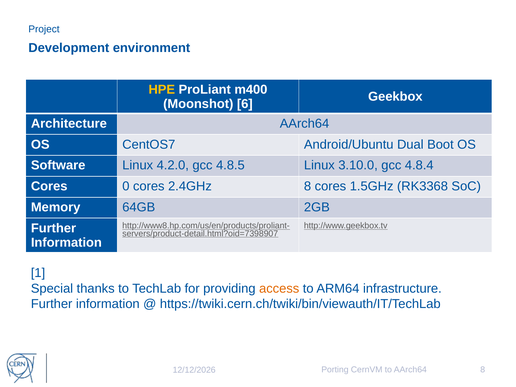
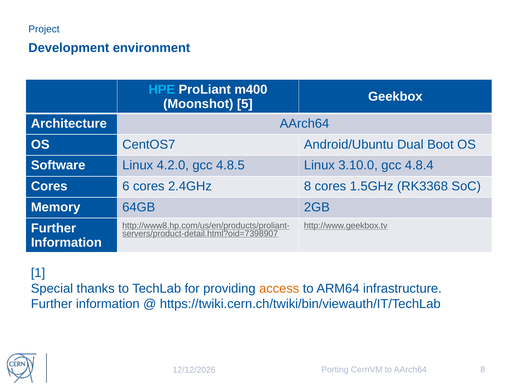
HPE colour: yellow -> light blue
6: 6 -> 5
0: 0 -> 6
